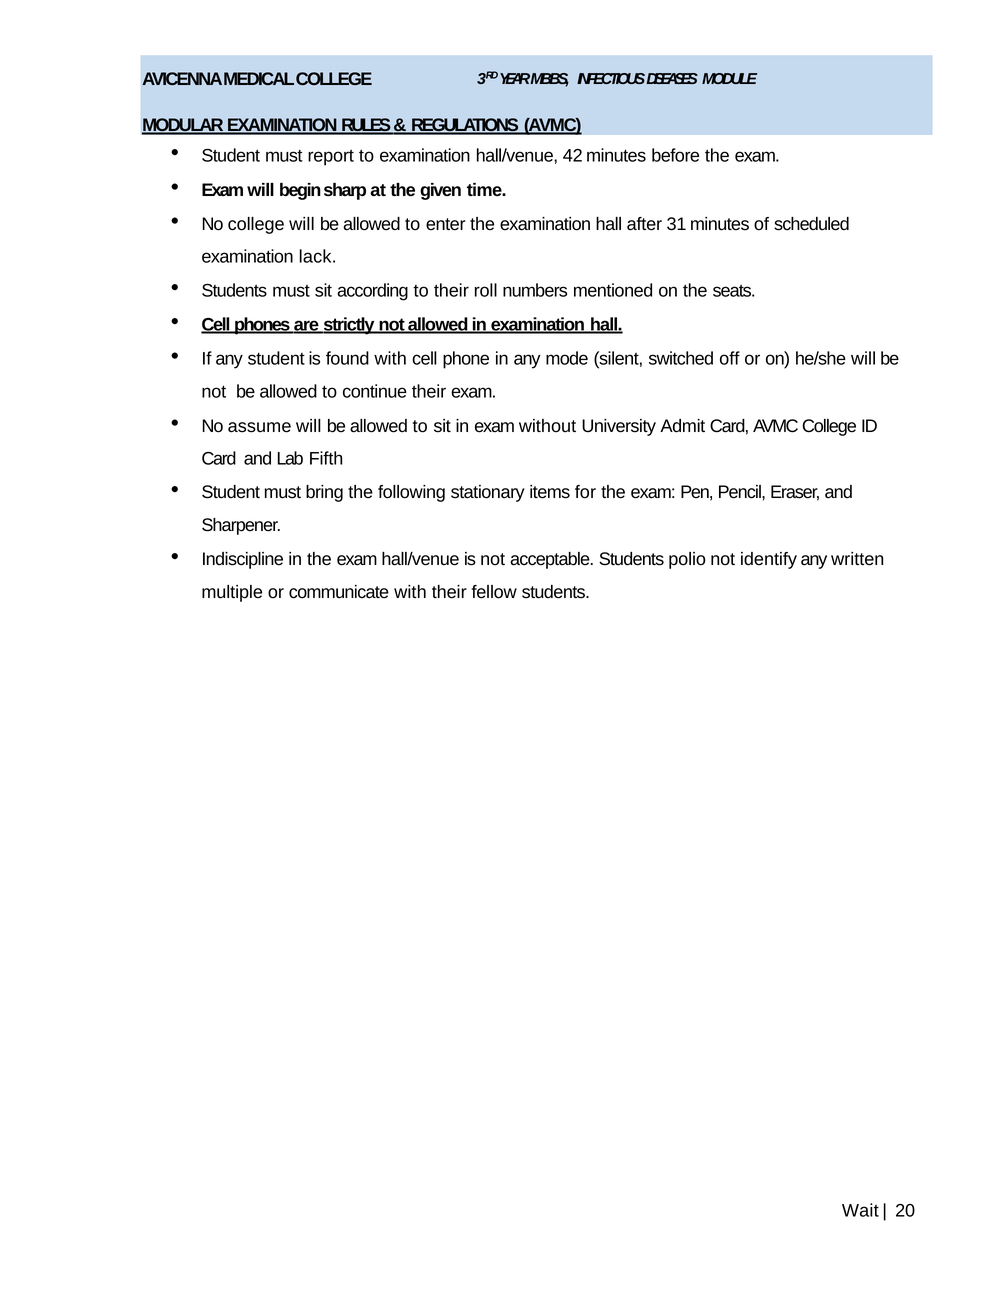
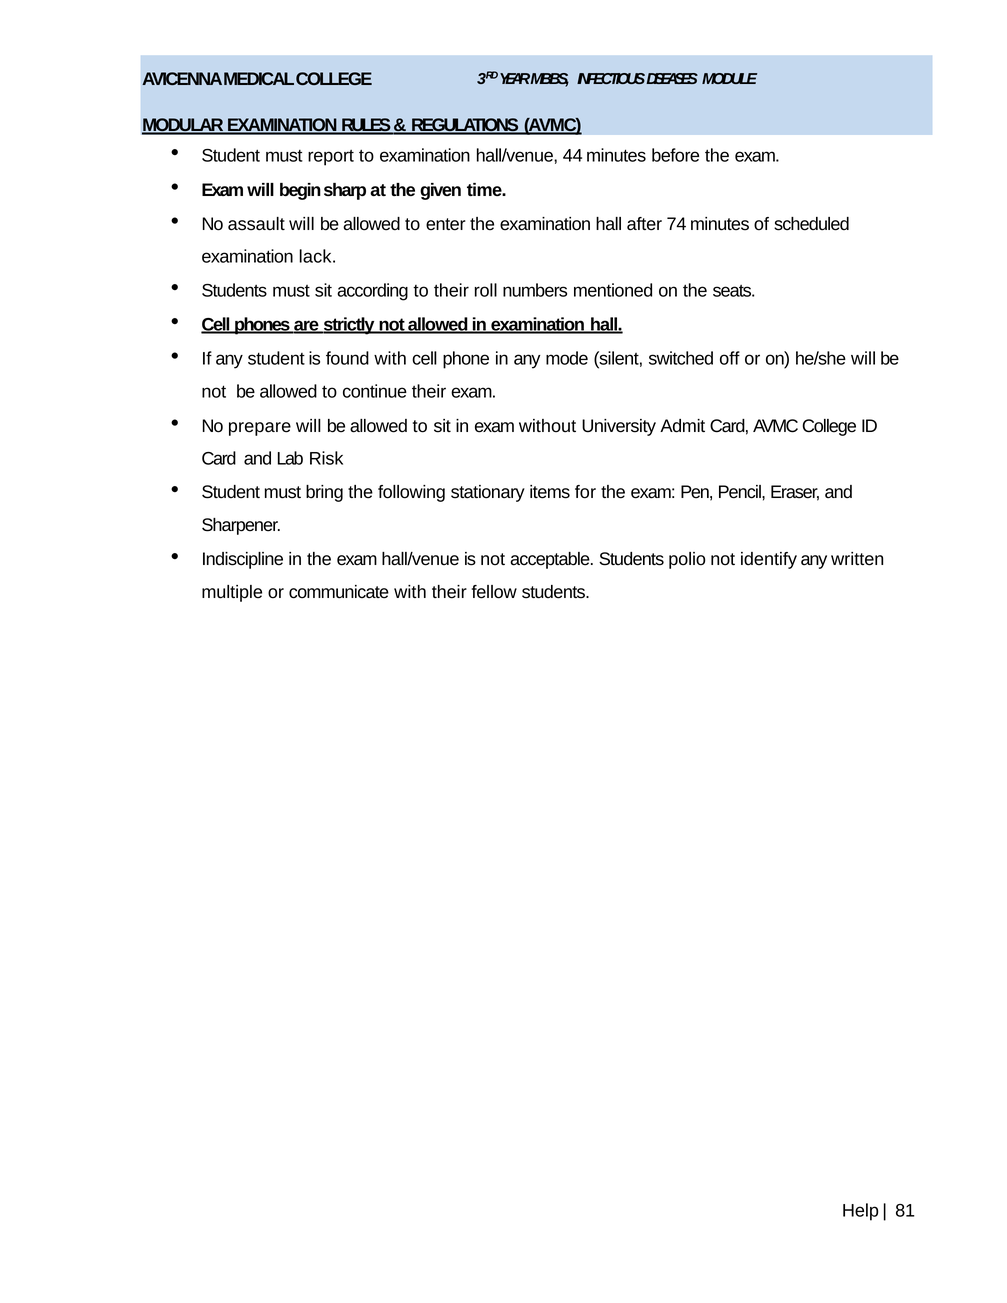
42: 42 -> 44
No college: college -> assault
31: 31 -> 74
assume: assume -> prepare
Fifth: Fifth -> Risk
Wait: Wait -> Help
20: 20 -> 81
